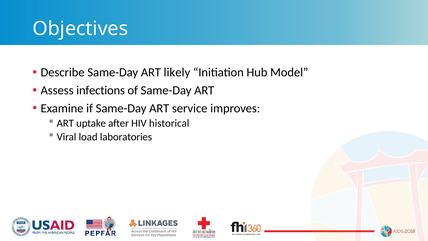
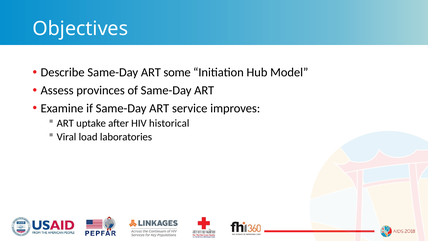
likely: likely -> some
infections: infections -> provinces
